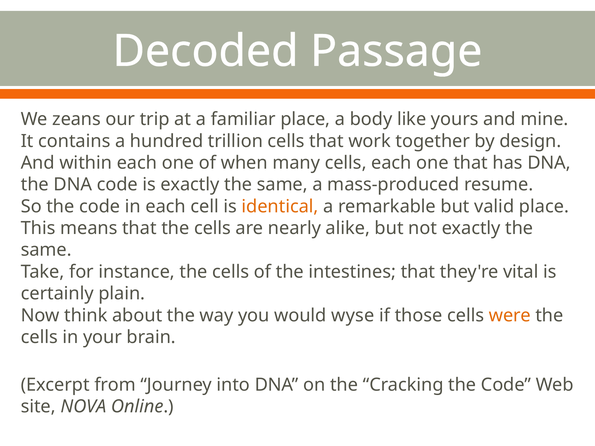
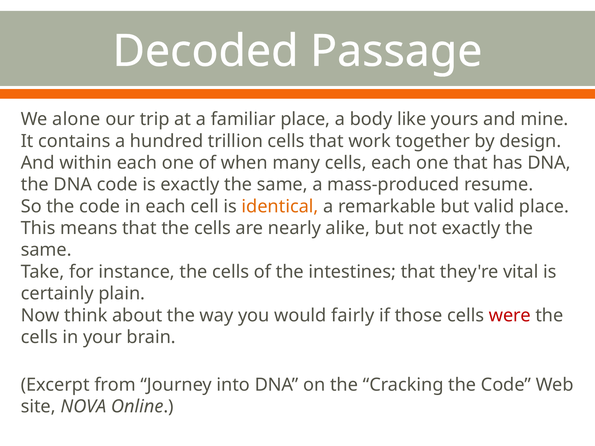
zeans: zeans -> alone
wyse: wyse -> fairly
were colour: orange -> red
